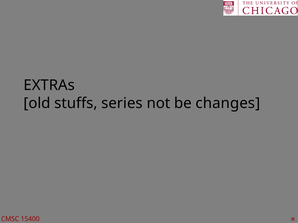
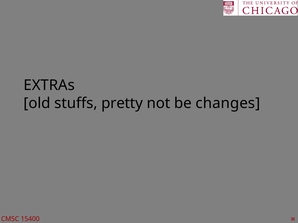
series: series -> pretty
